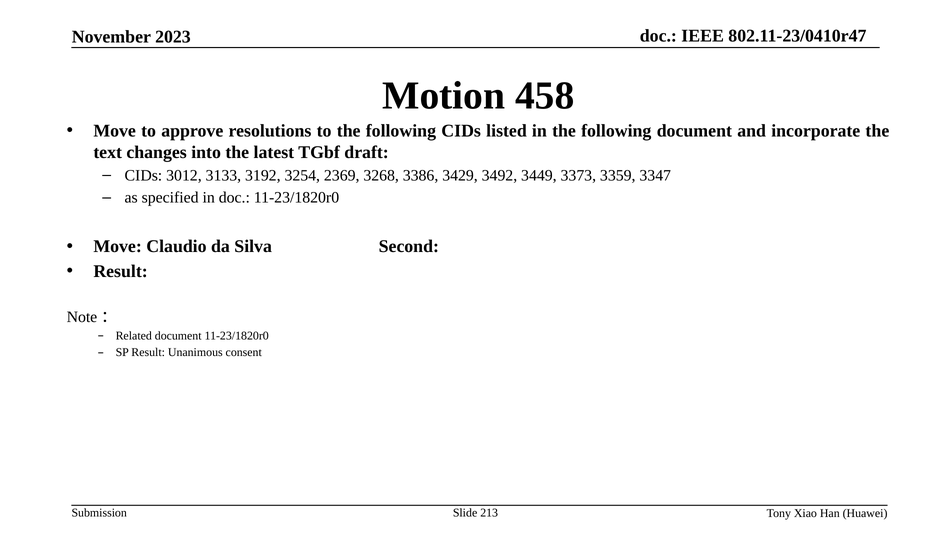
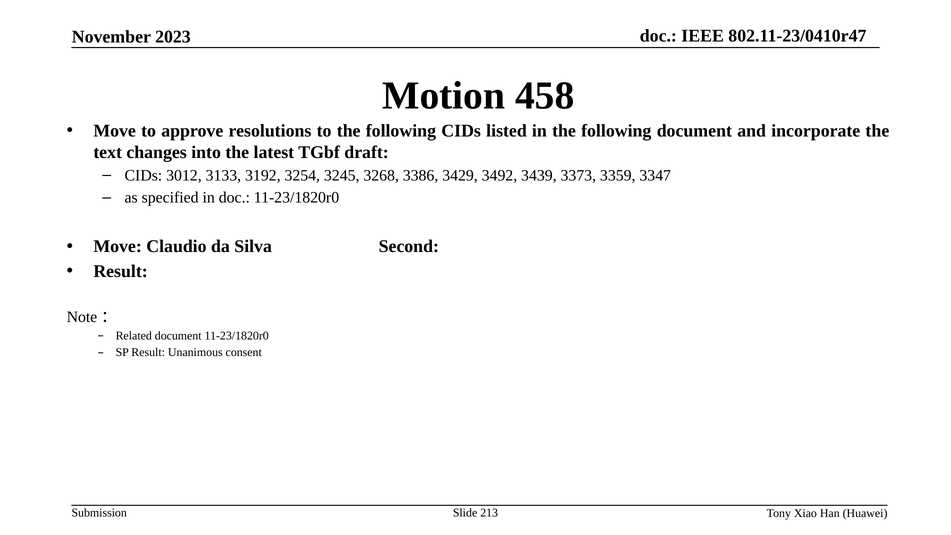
2369: 2369 -> 3245
3449: 3449 -> 3439
